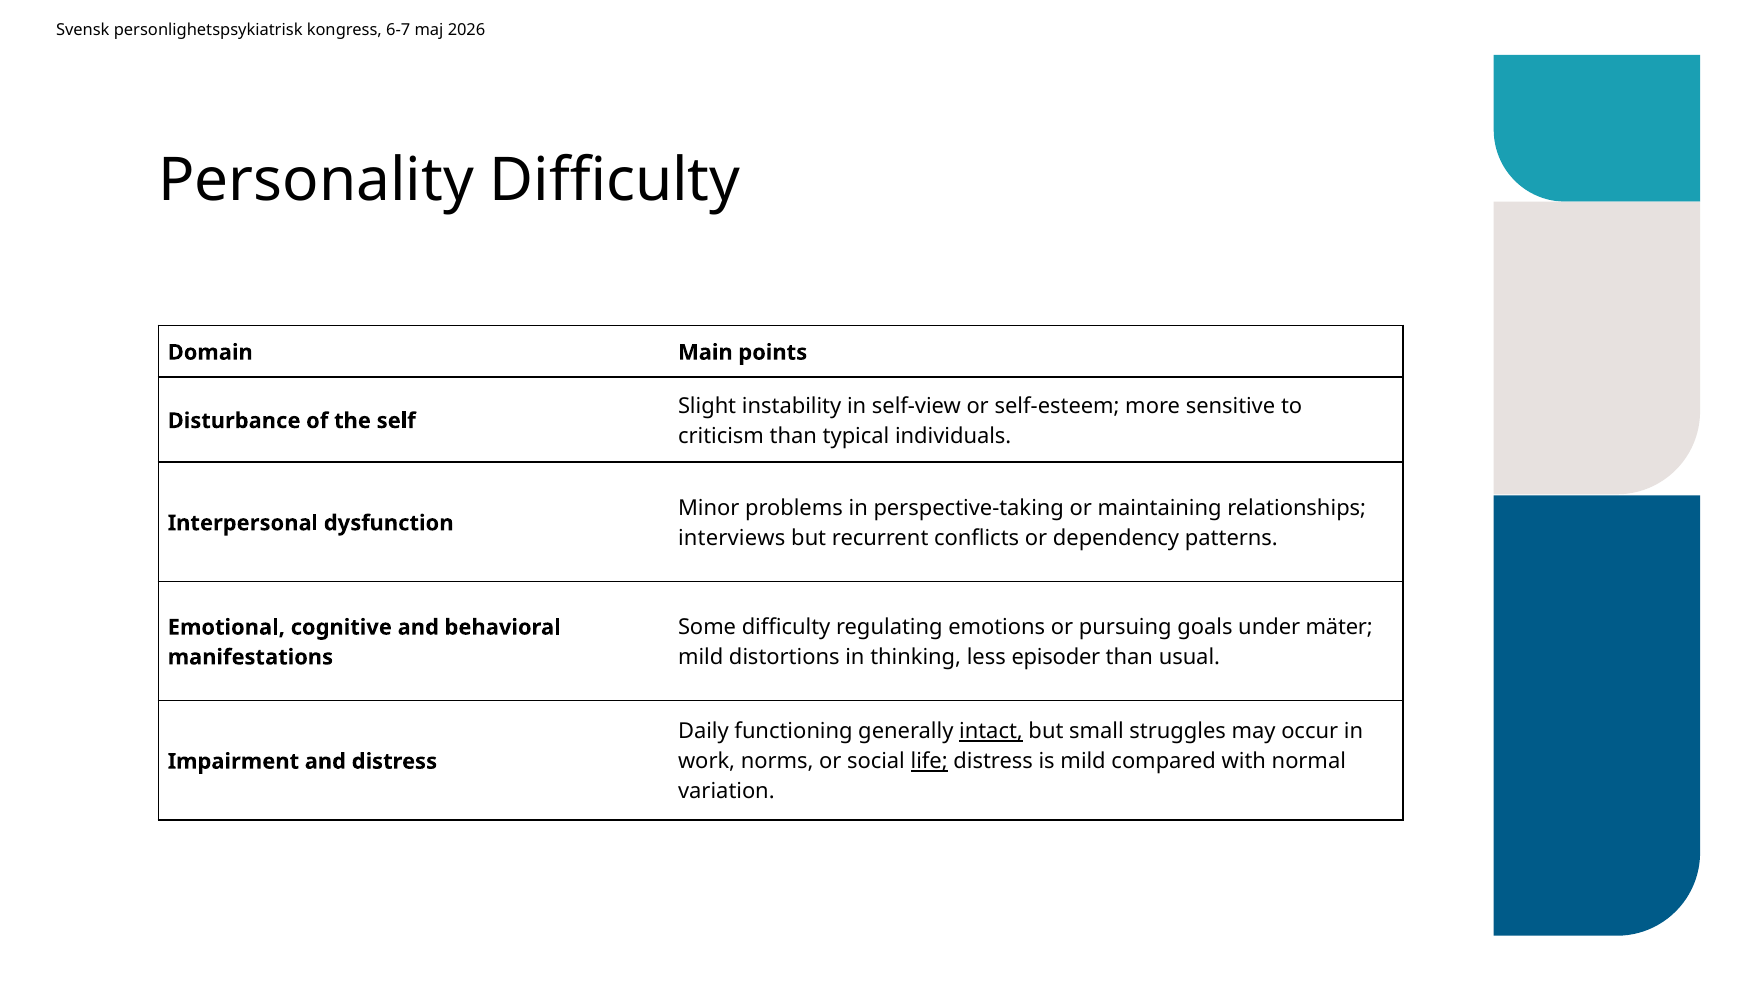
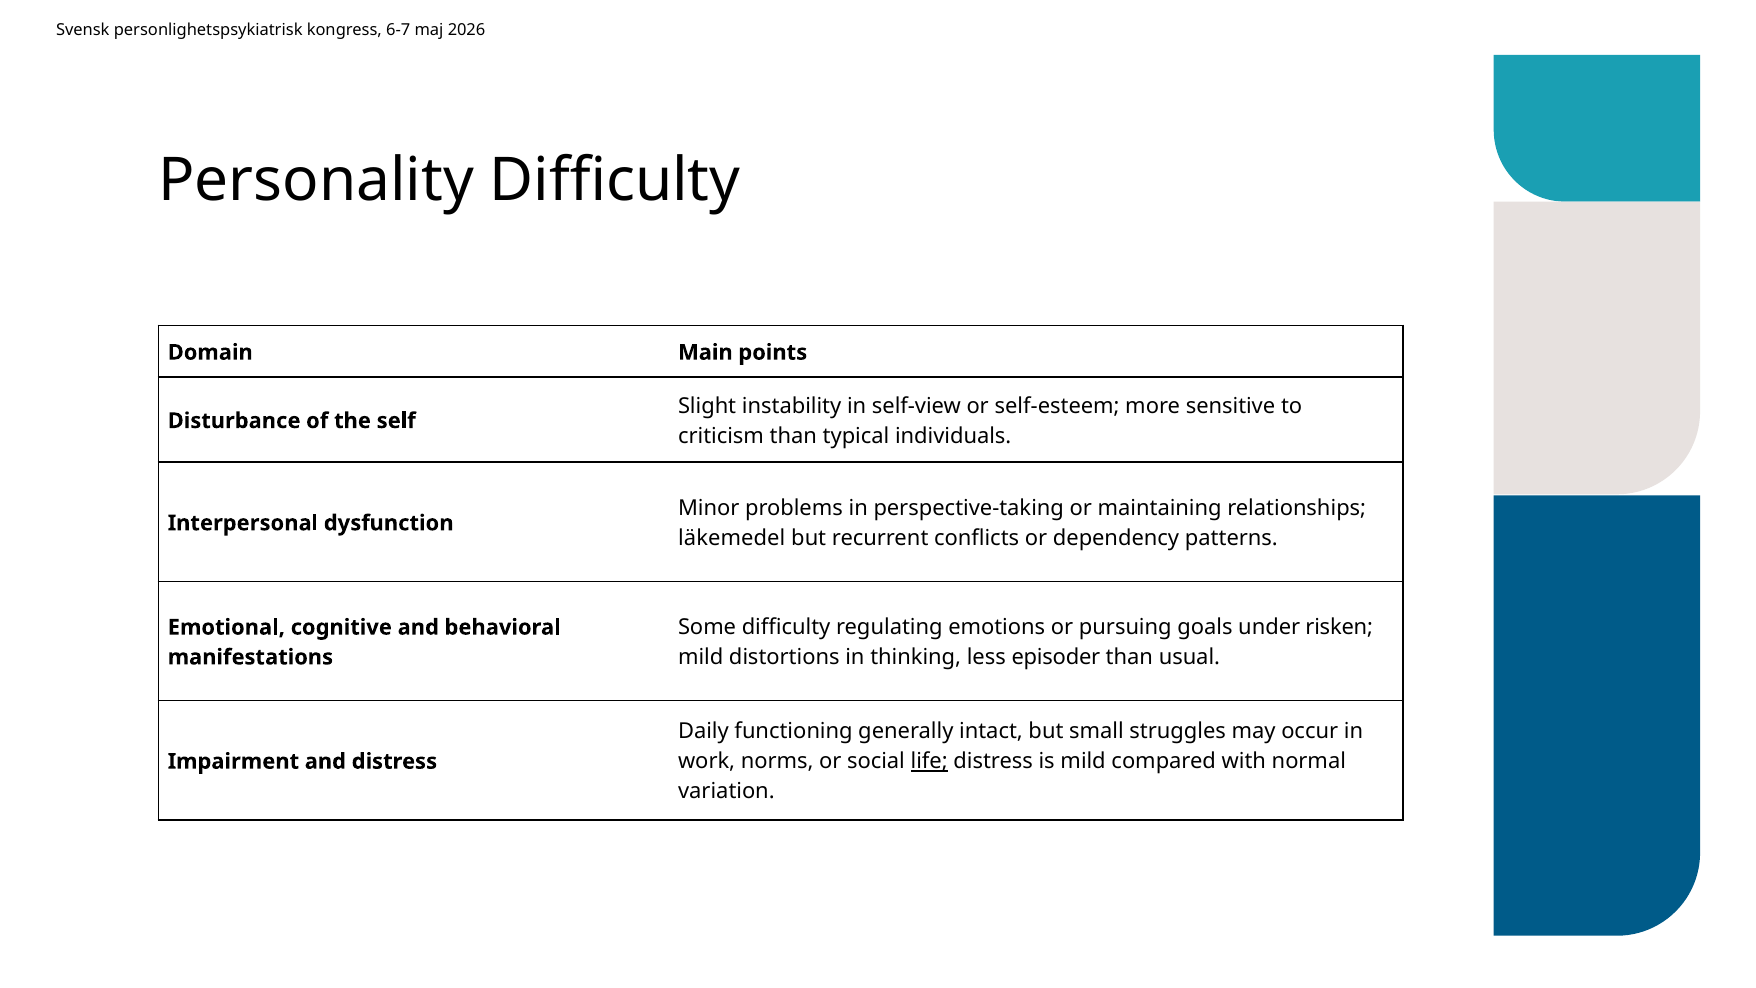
interviews: interviews -> läkemedel
mäter: mäter -> risken
intact underline: present -> none
